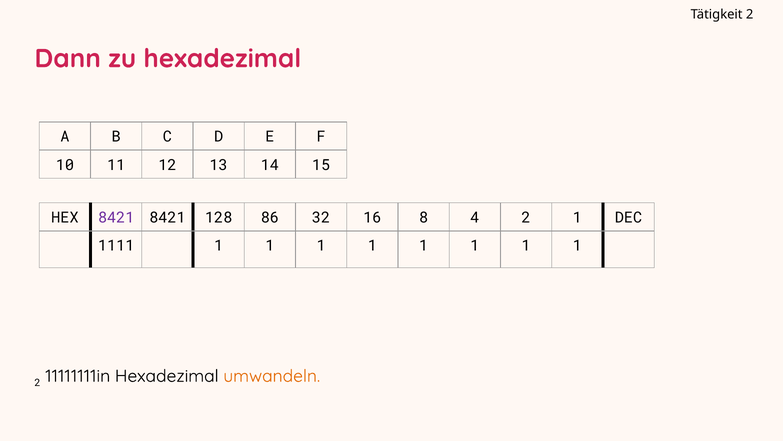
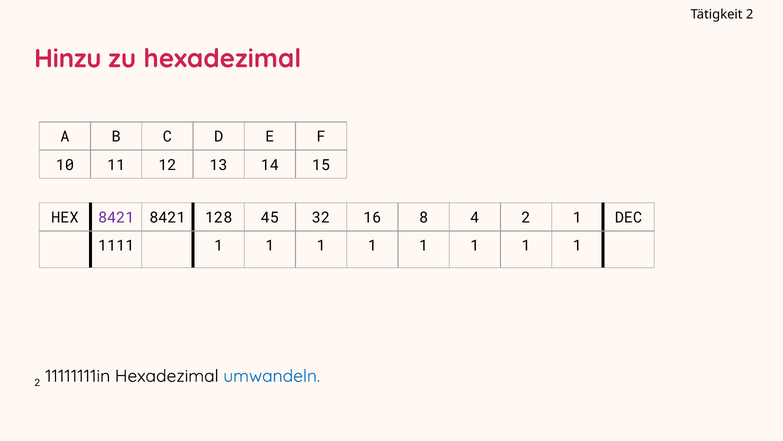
Dann: Dann -> Hinzu
86: 86 -> 45
umwandeln colour: orange -> blue
